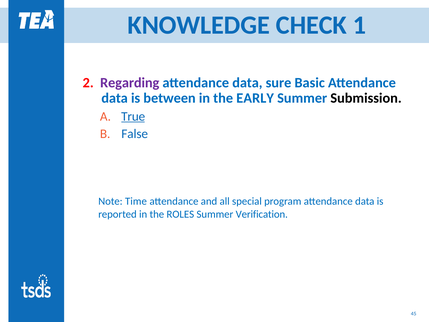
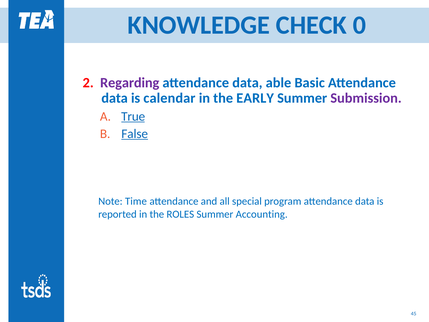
1: 1 -> 0
sure: sure -> able
between: between -> calendar
Submission colour: black -> purple
False underline: none -> present
Verification: Verification -> Accounting
